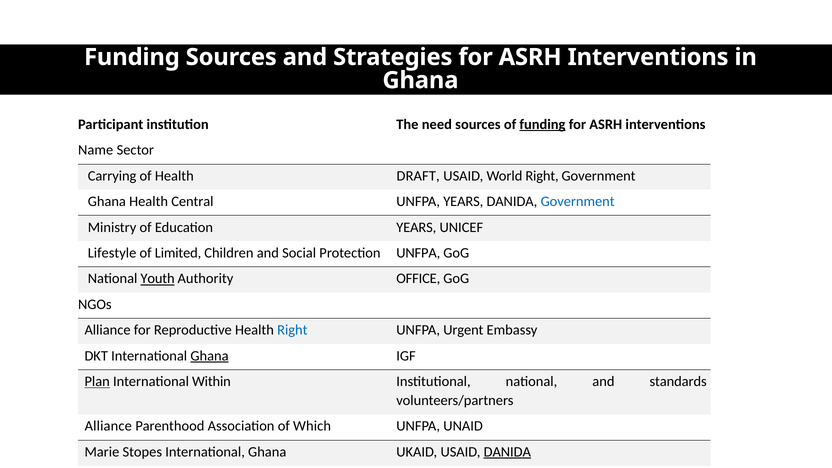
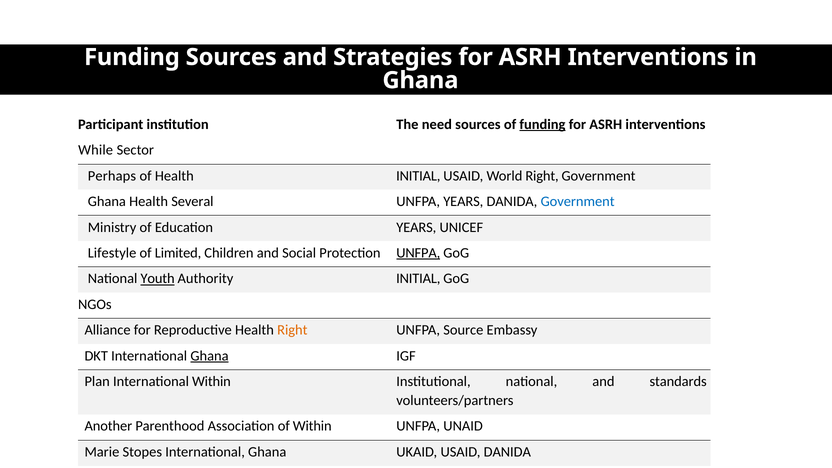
Name: Name -> While
Carrying: Carrying -> Perhaps
Health DRAFT: DRAFT -> INITIAL
Central: Central -> Several
UNFPA at (418, 253) underline: none -> present
Authority OFFICE: OFFICE -> INITIAL
Right at (292, 330) colour: blue -> orange
Urgent: Urgent -> Source
Plan underline: present -> none
Alliance at (108, 426): Alliance -> Another
of Which: Which -> Within
DANIDA at (507, 452) underline: present -> none
